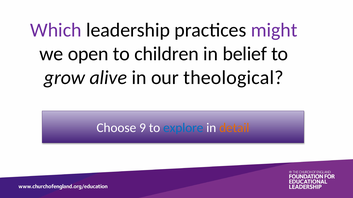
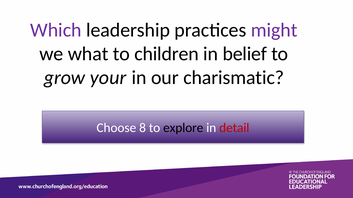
open: open -> what
alive: alive -> your
theological: theological -> charismatic
9: 9 -> 8
explore colour: blue -> black
detail colour: orange -> red
